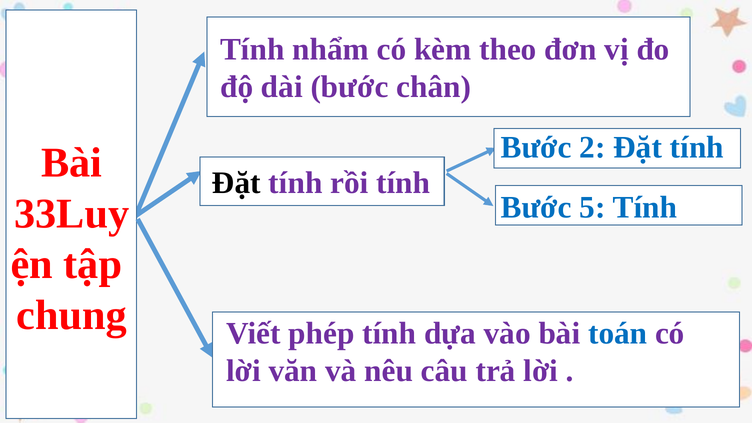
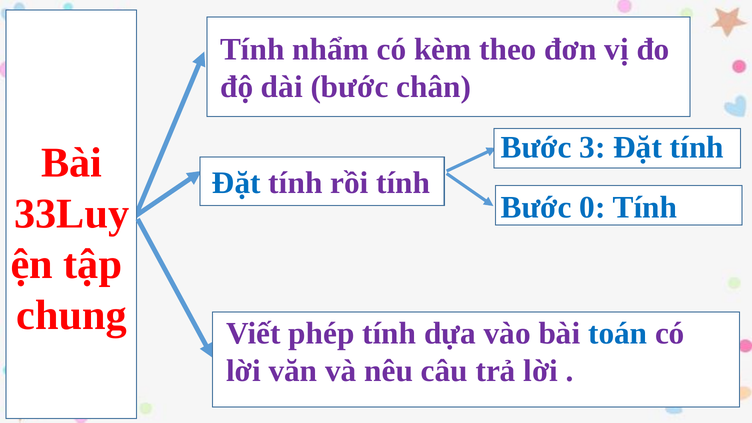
2: 2 -> 3
Đặt at (236, 183) colour: black -> blue
5: 5 -> 0
